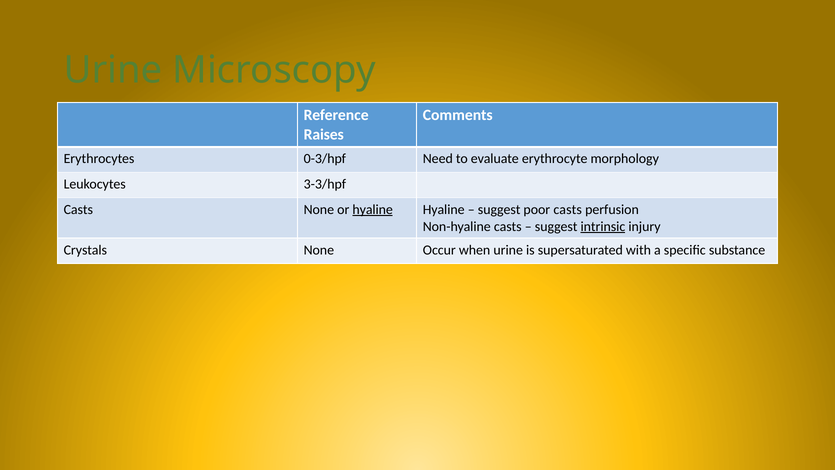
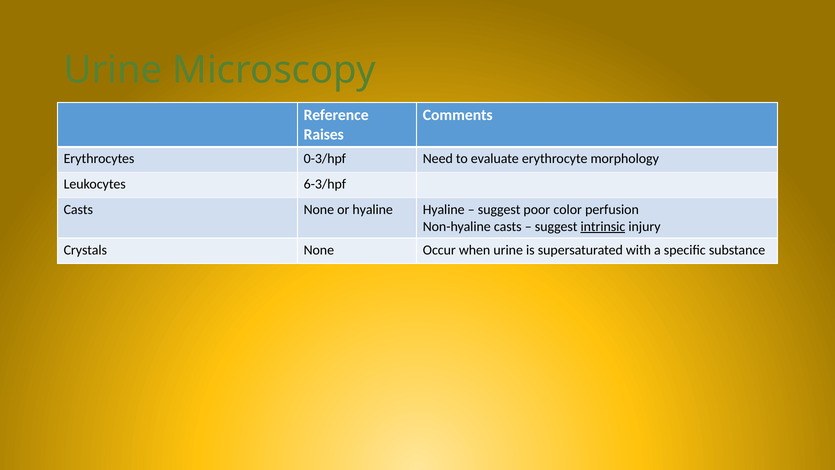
3-3/hpf: 3-3/hpf -> 6-3/hpf
hyaline at (373, 209) underline: present -> none
poor casts: casts -> color
